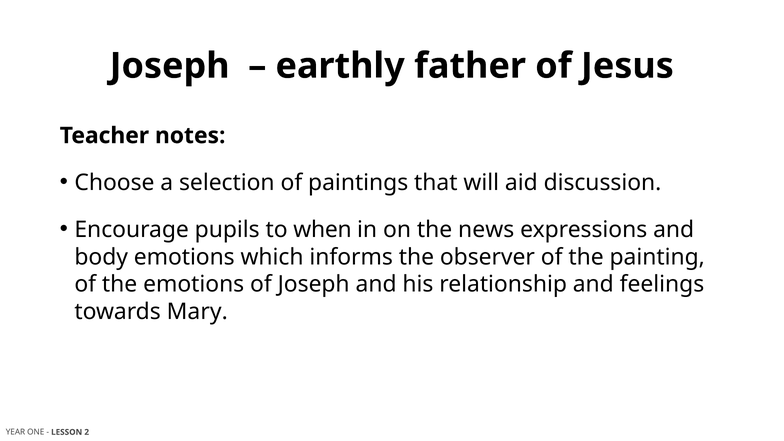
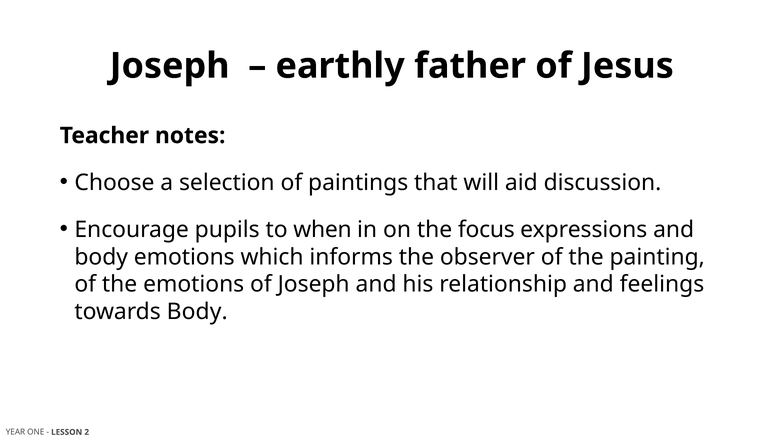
news: news -> focus
towards Mary: Mary -> Body
